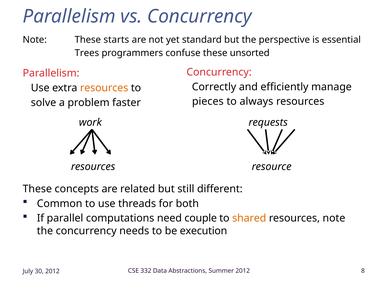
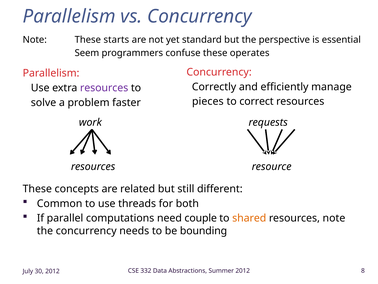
Trees: Trees -> Seem
unsorted: unsorted -> operates
resources at (104, 88) colour: orange -> purple
always: always -> correct
execution: execution -> bounding
